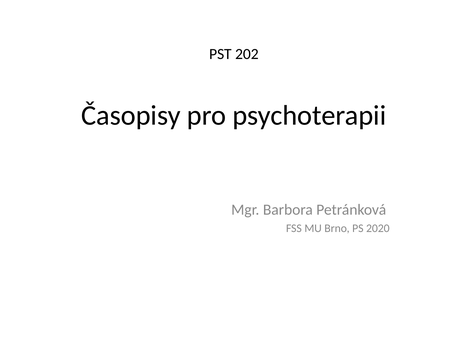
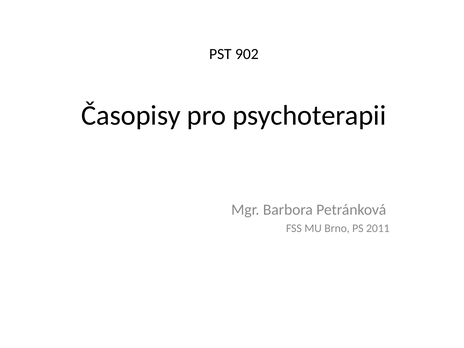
202: 202 -> 902
2020: 2020 -> 2011
